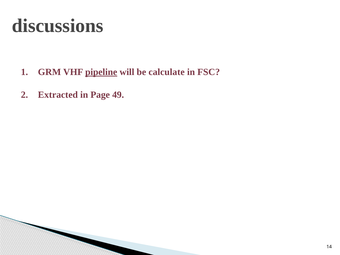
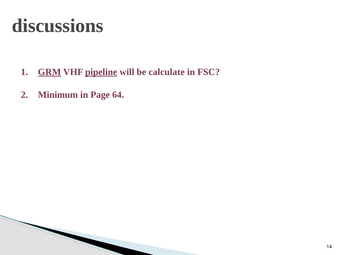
GRM underline: none -> present
Extracted: Extracted -> Minimum
49: 49 -> 64
